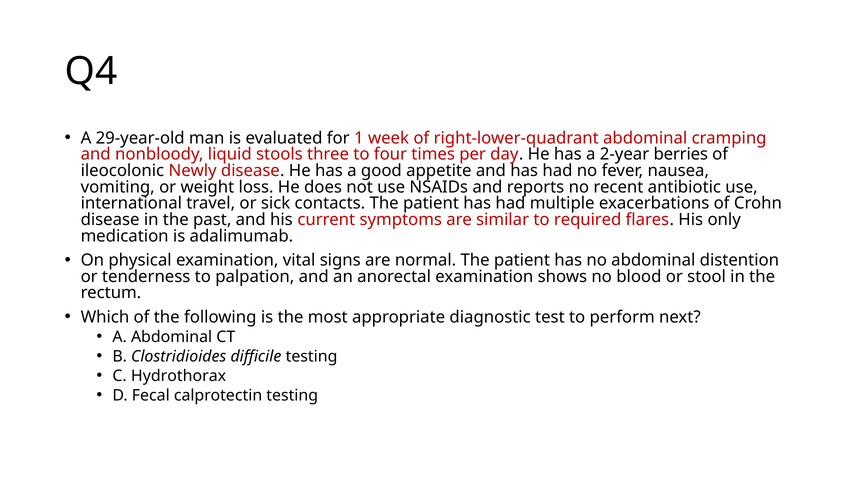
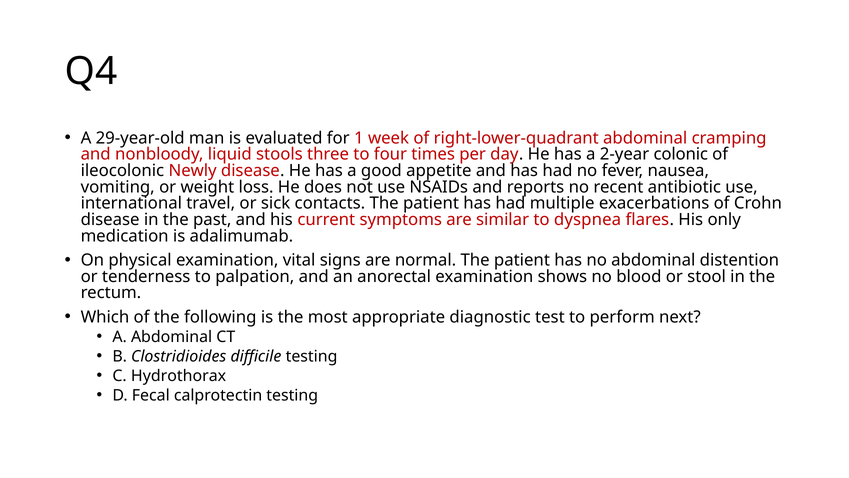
berries: berries -> colonic
required: required -> dyspnea
